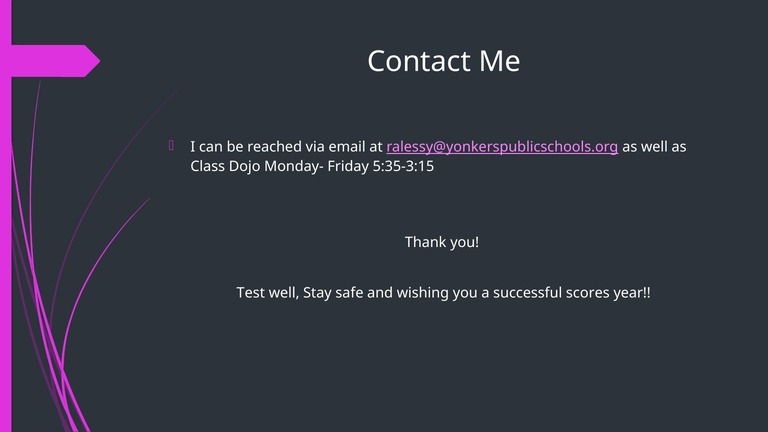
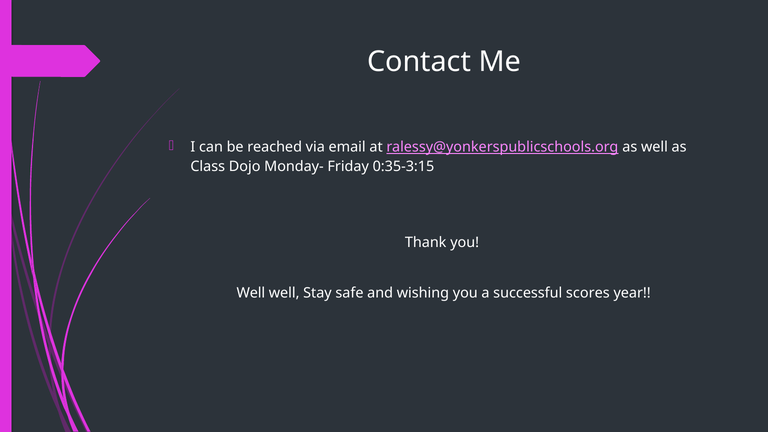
5:35-3:15: 5:35-3:15 -> 0:35-3:15
Test at (251, 293): Test -> Well
